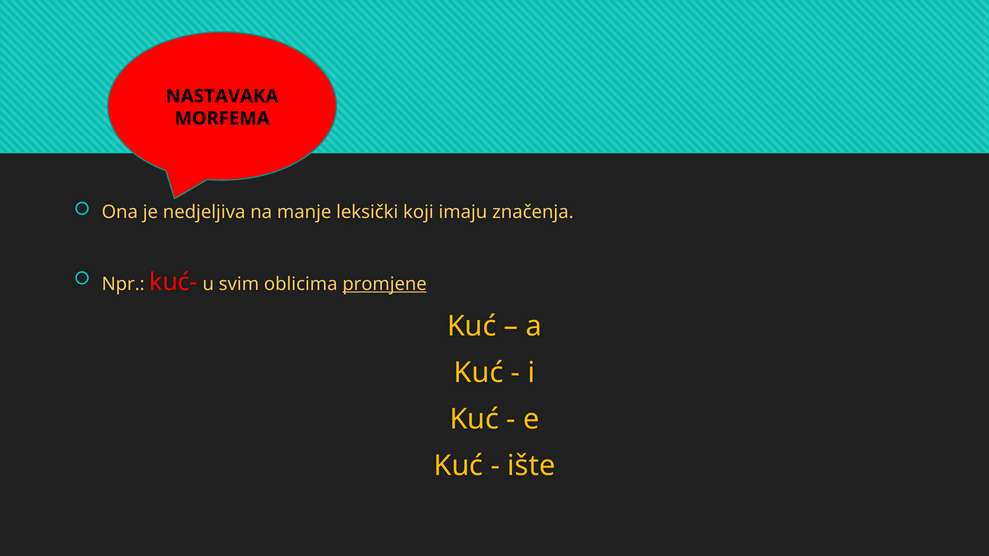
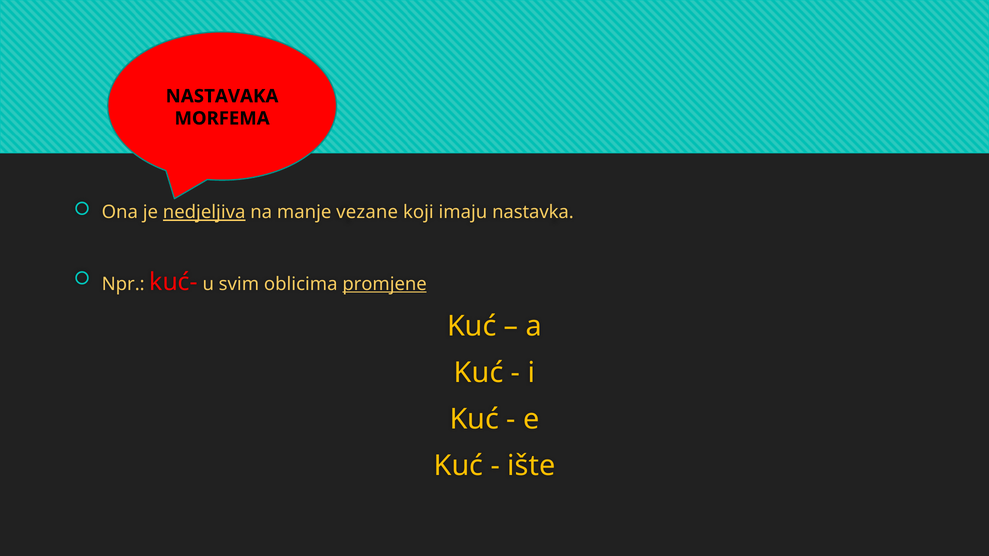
nedjeljiva underline: none -> present
leksički: leksički -> vezane
značenja: značenja -> nastavka
